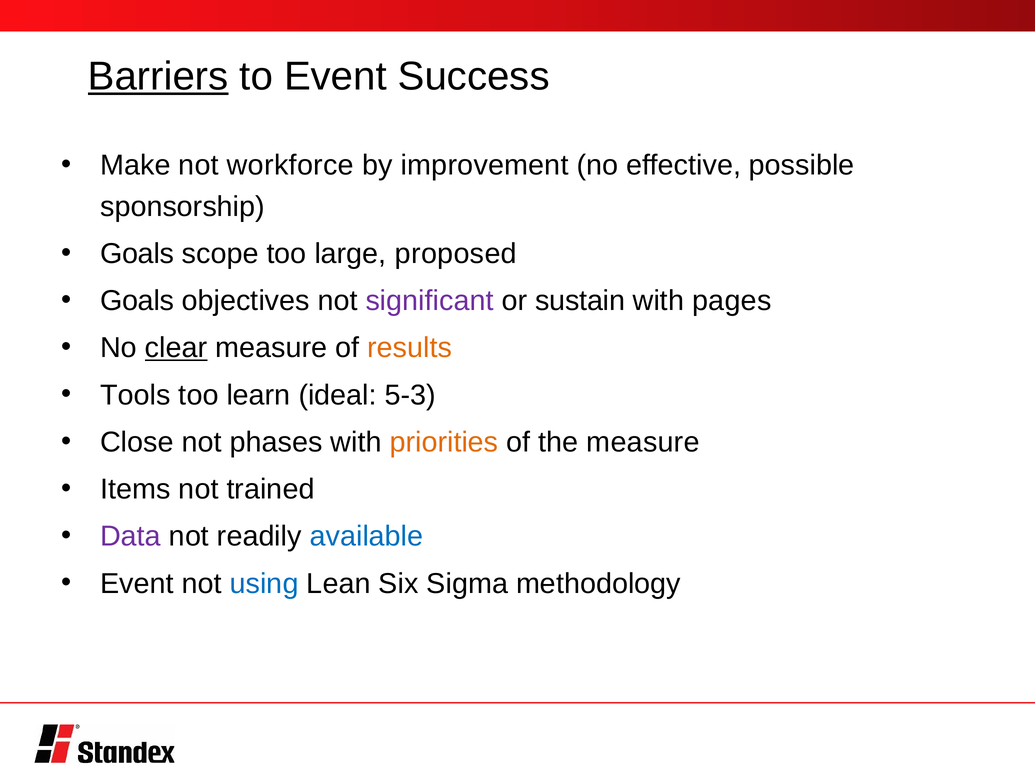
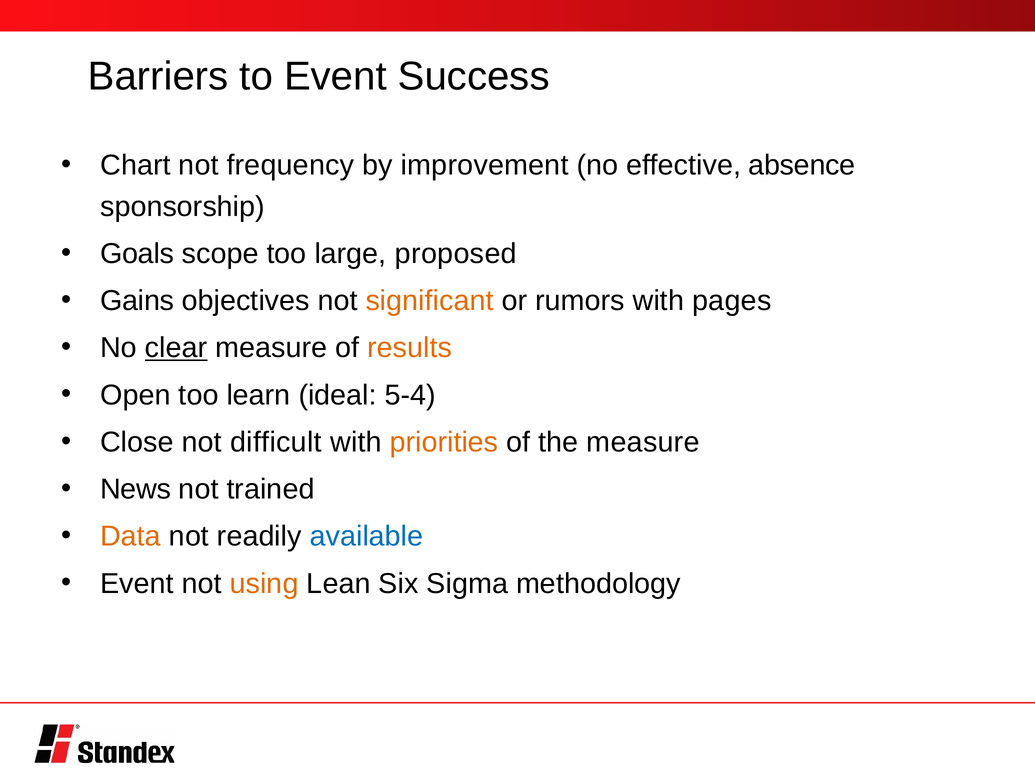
Barriers underline: present -> none
Make: Make -> Chart
workforce: workforce -> frequency
possible: possible -> absence
Goals at (137, 301): Goals -> Gains
significant colour: purple -> orange
sustain: sustain -> rumors
Tools: Tools -> Open
5-3: 5-3 -> 5-4
phases: phases -> difficult
Items: Items -> News
Data colour: purple -> orange
using colour: blue -> orange
